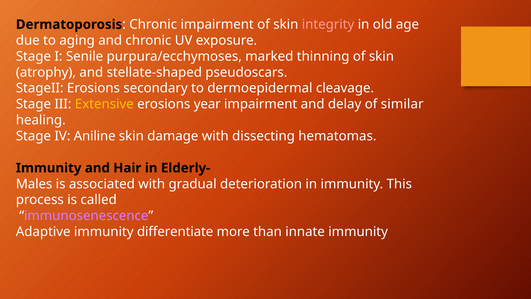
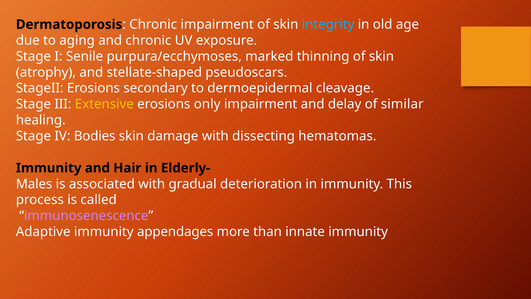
integrity colour: pink -> light blue
year: year -> only
Aniline: Aniline -> Bodies
differentiate: differentiate -> appendages
